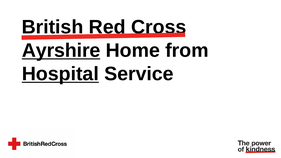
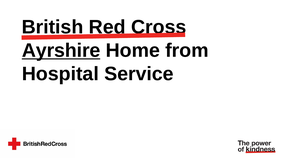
Hospital underline: present -> none
